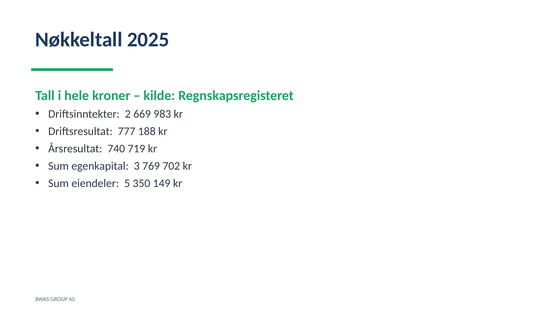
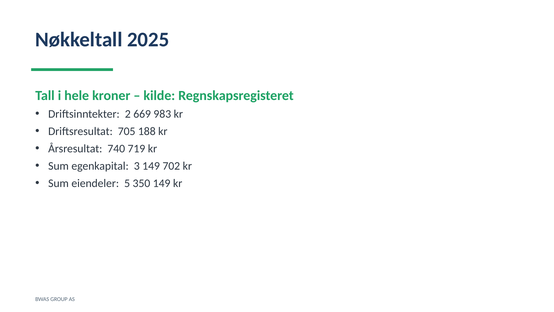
777: 777 -> 705
3 769: 769 -> 149
